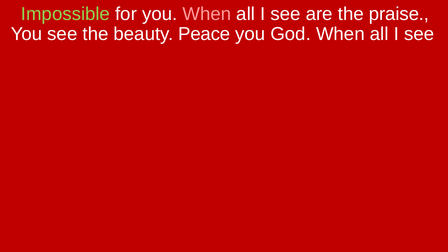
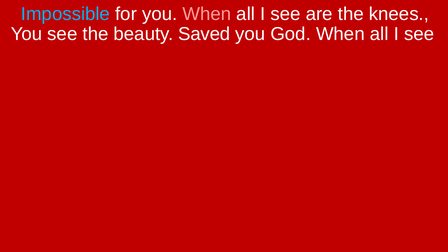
Impossible colour: light green -> light blue
praise: praise -> knees
Peace: Peace -> Saved
